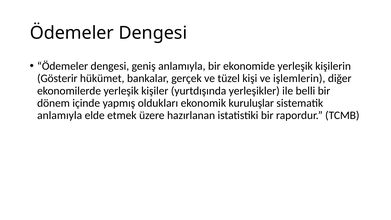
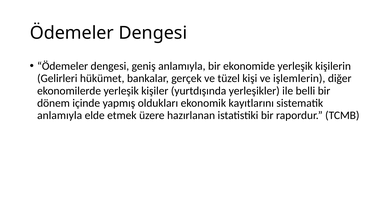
Gösterir: Gösterir -> Gelirleri
kuruluşlar: kuruluşlar -> kayıtlarını
